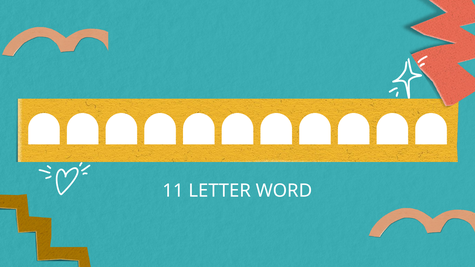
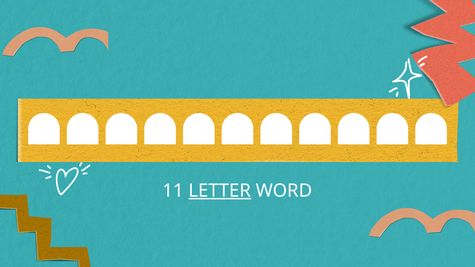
LETTER underline: none -> present
